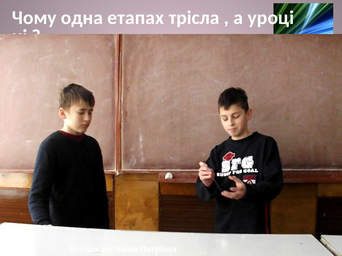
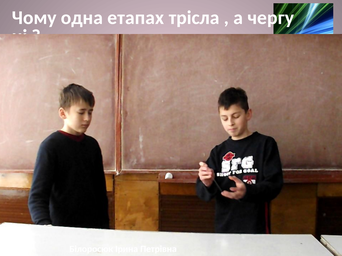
уроці: уроці -> чергу
